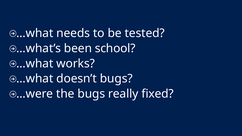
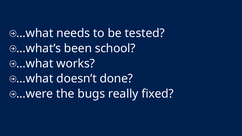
doesn’t bugs: bugs -> done
